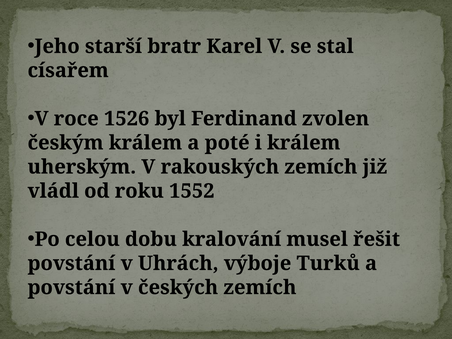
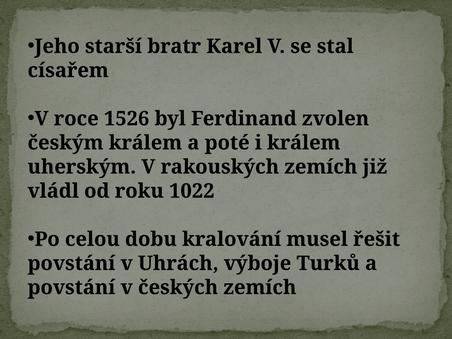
1552: 1552 -> 1022
